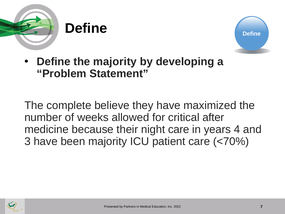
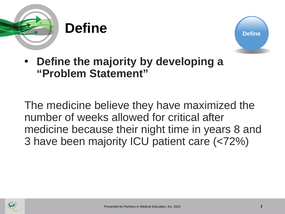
The complete: complete -> medicine
night care: care -> time
4: 4 -> 8
<70%: <70% -> <72%
